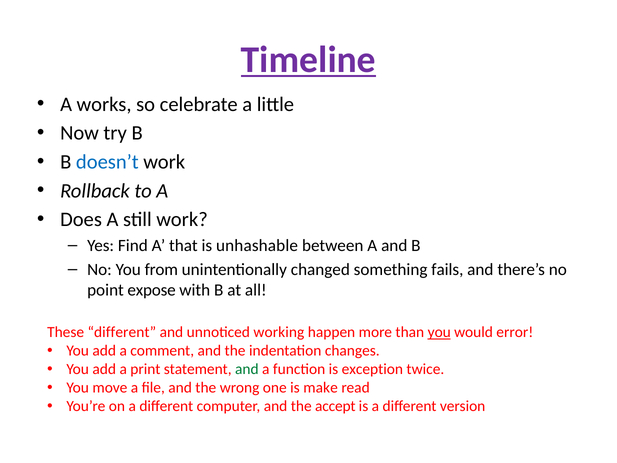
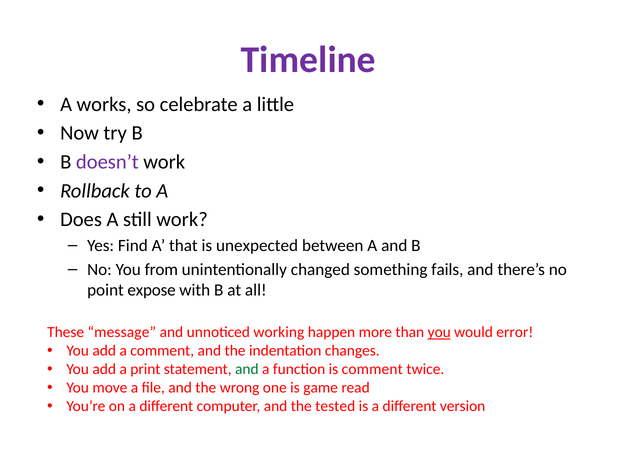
Timeline underline: present -> none
doesn’t colour: blue -> purple
unhashable: unhashable -> unexpected
These different: different -> message
is exception: exception -> comment
make: make -> game
accept: accept -> tested
